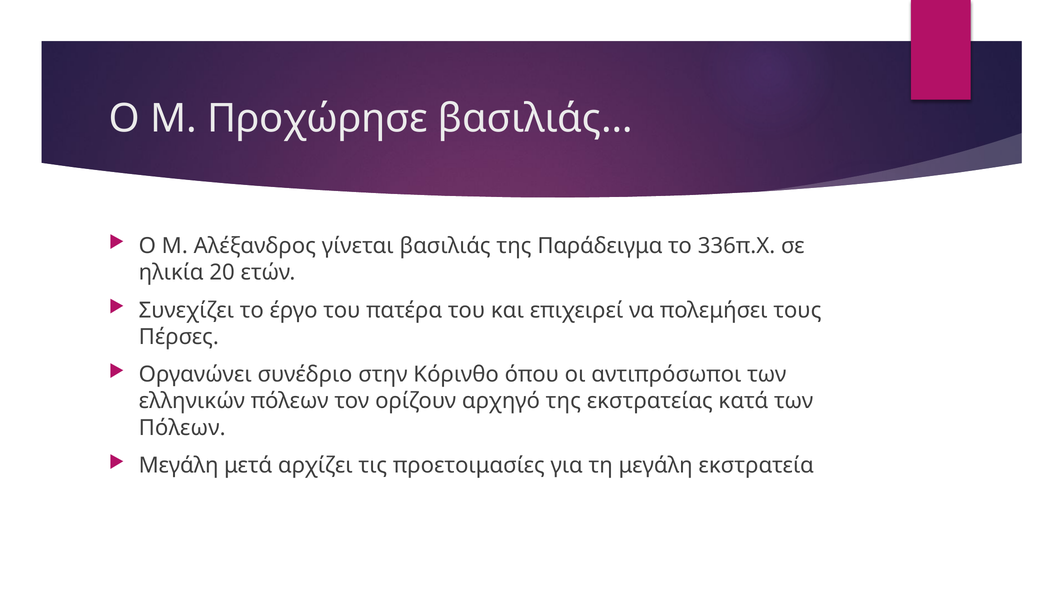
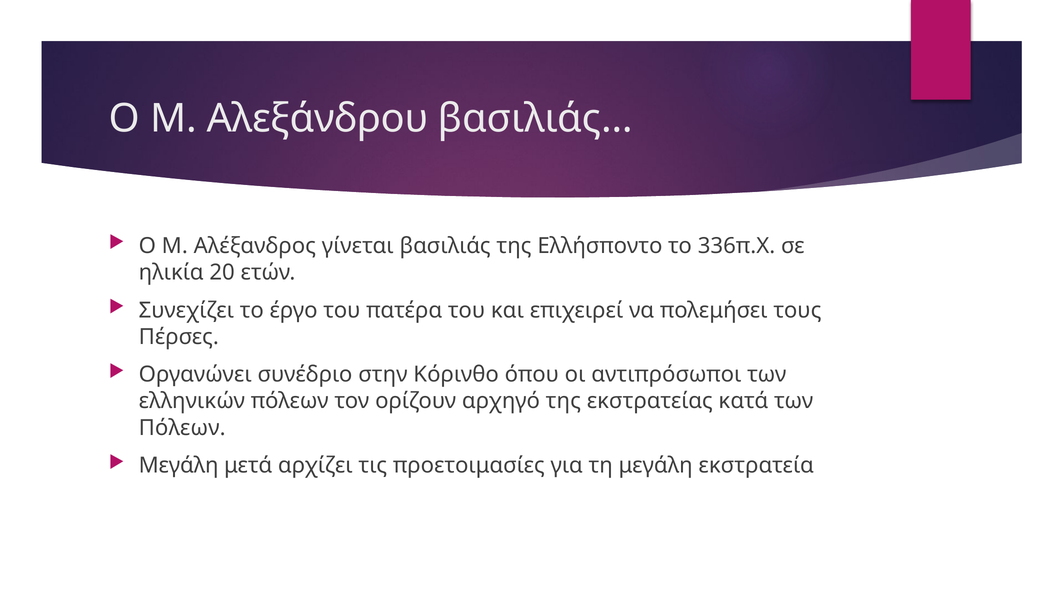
Προχώρησε: Προχώρησε -> Αλεξάνδρου
Παράδειγμα: Παράδειγμα -> Ελλήσποντο
